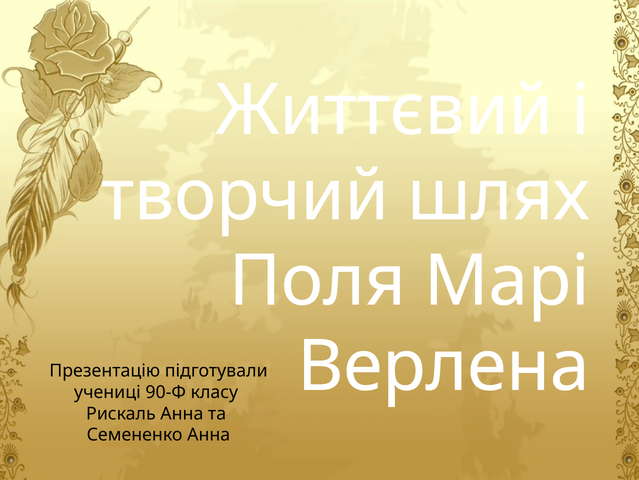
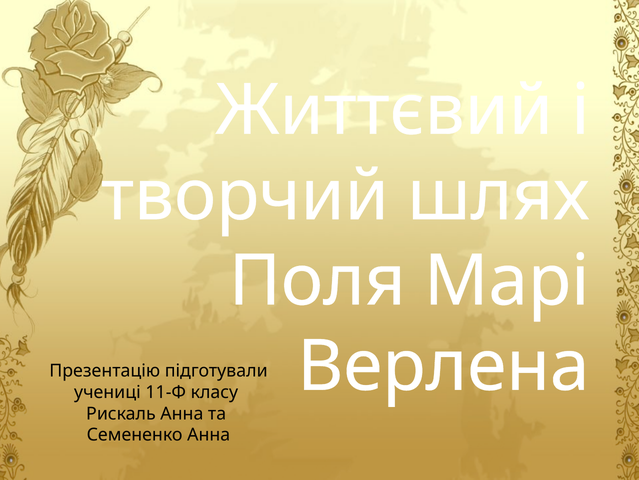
90-Ф: 90-Ф -> 11-Ф
